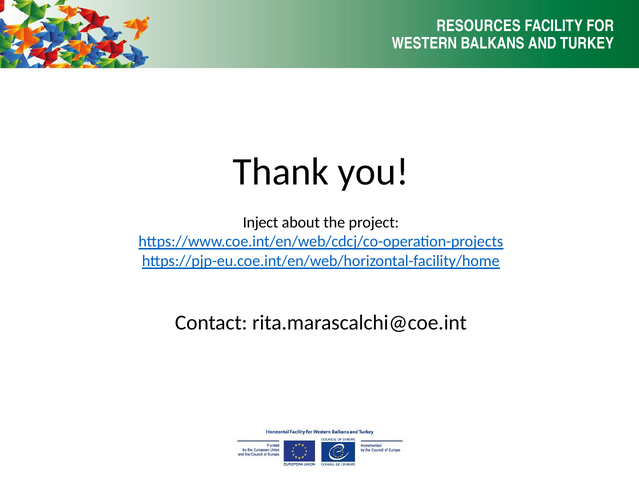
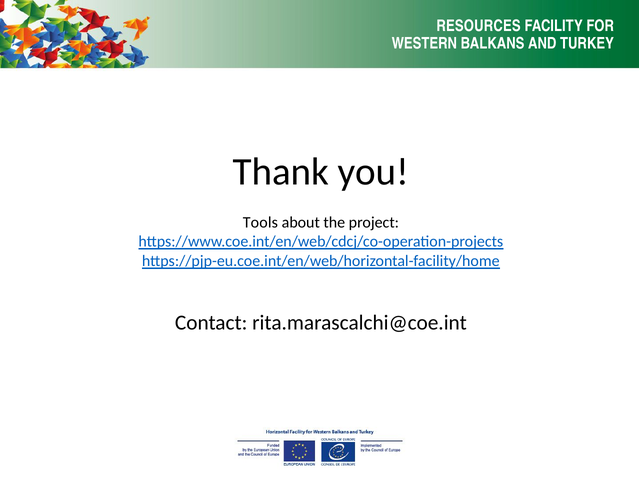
Inject: Inject -> Tools
